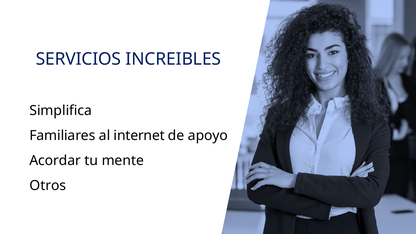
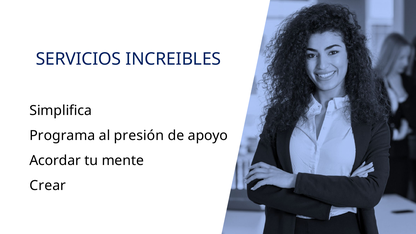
Familiares: Familiares -> Programa
internet: internet -> presión
Otros: Otros -> Crear
